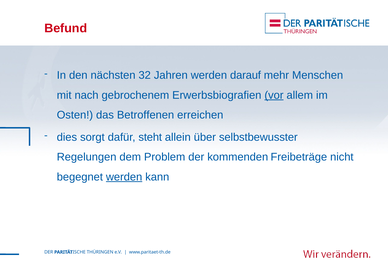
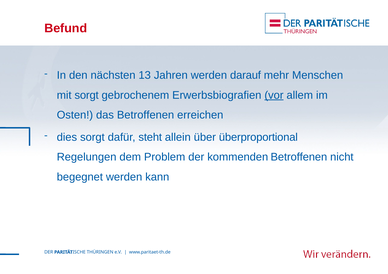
32: 32 -> 13
mit nach: nach -> sorgt
selbstbewusster: selbstbewusster -> überproportional
kommenden Freibeträge: Freibeträge -> Betroffenen
werden at (124, 177) underline: present -> none
